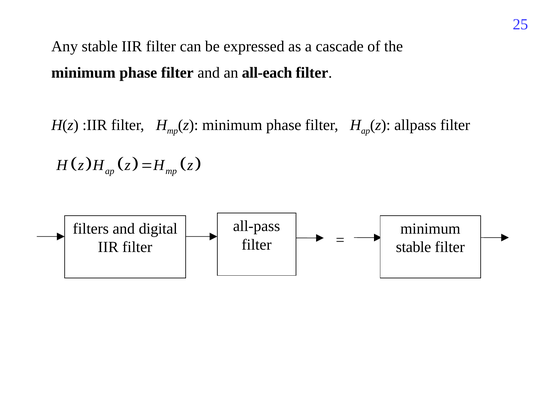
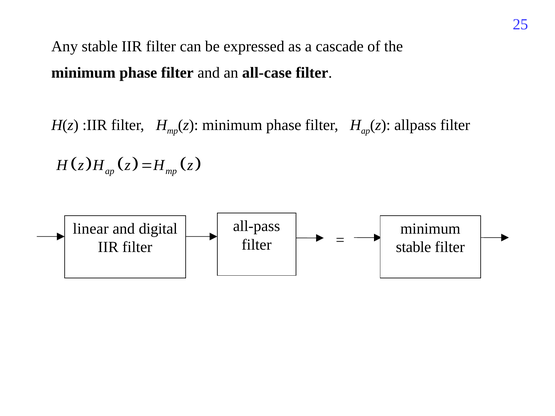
all-each: all-each -> all-case
filters: filters -> linear
